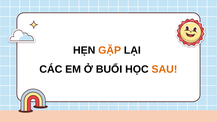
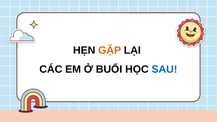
SAU colour: orange -> blue
